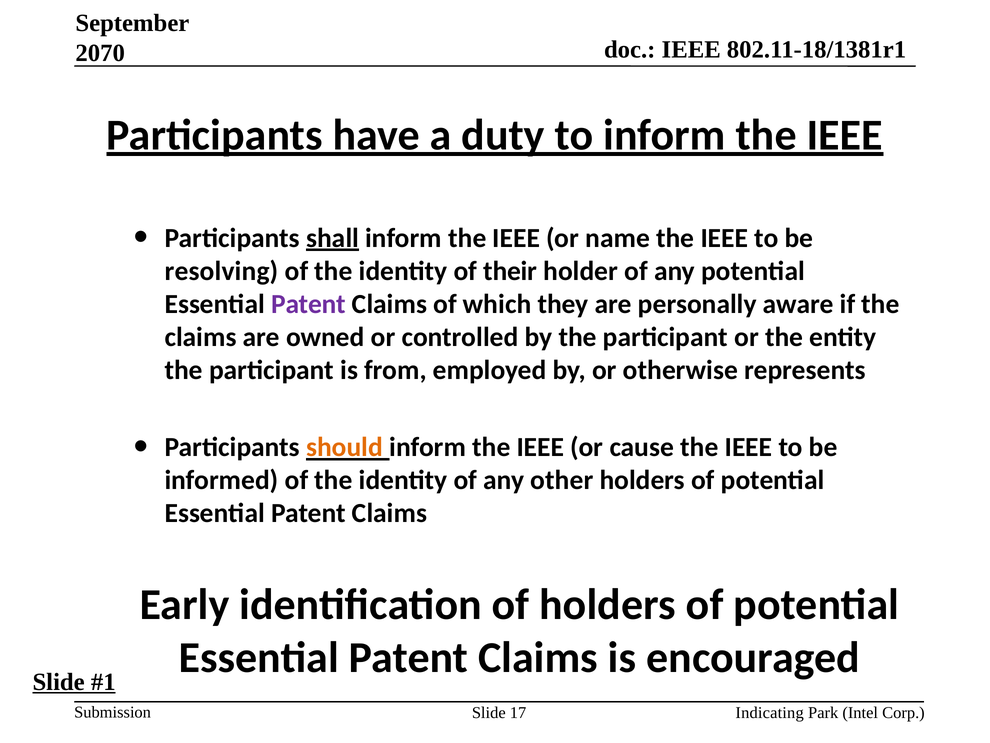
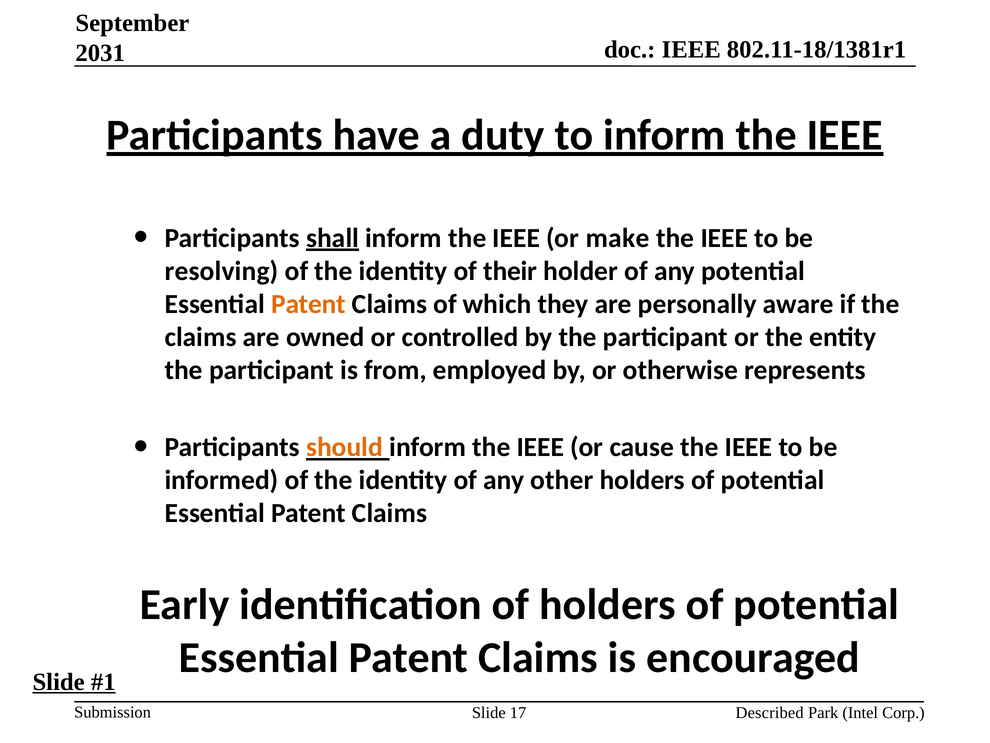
2070: 2070 -> 2031
name: name -> make
Patent at (309, 304) colour: purple -> orange
Indicating: Indicating -> Described
